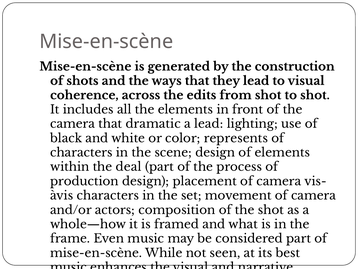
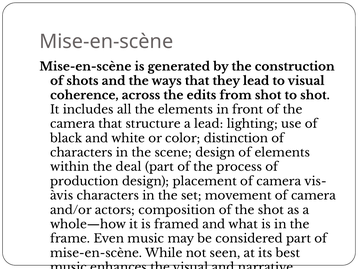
dramatic: dramatic -> structure
represents: represents -> distinction
